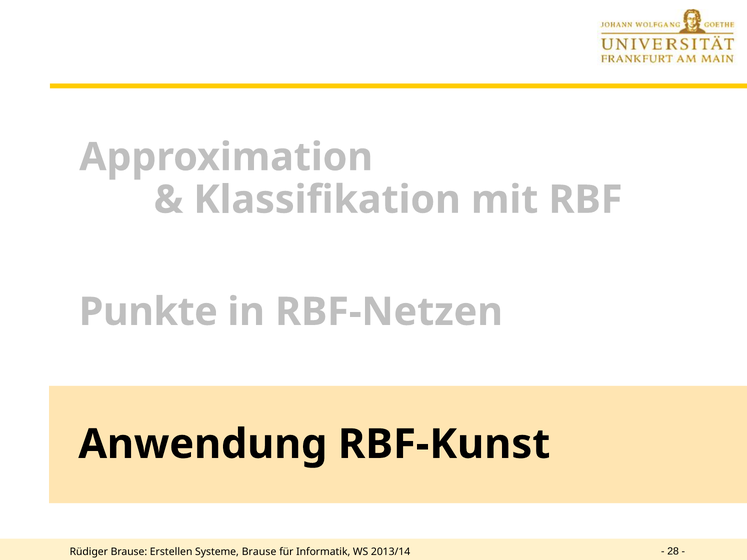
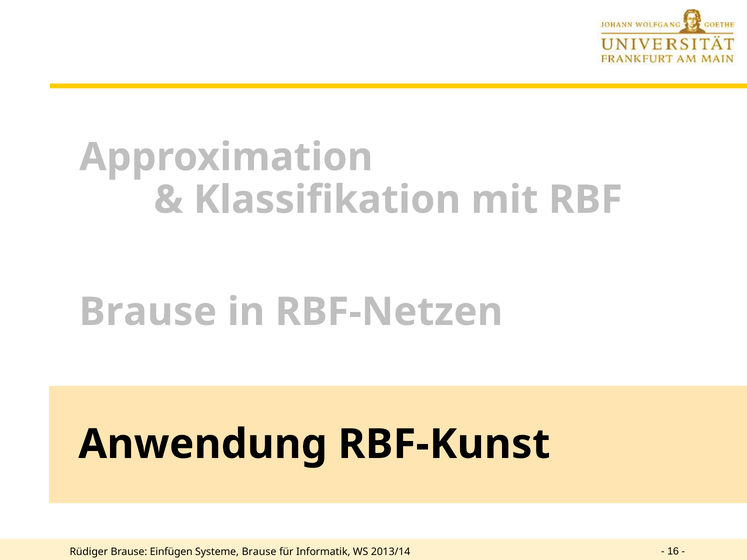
Punkte at (148, 312): Punkte -> Brause
Erstellen: Erstellen -> Einfügen
28: 28 -> 16
